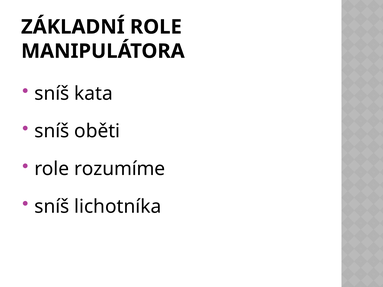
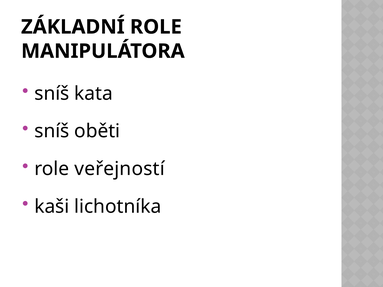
rozumíme: rozumíme -> veřejností
sníš at (52, 207): sníš -> kaši
